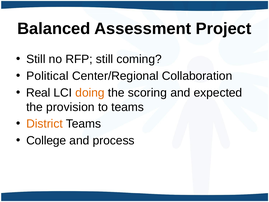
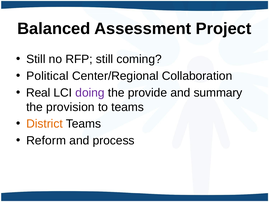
doing colour: orange -> purple
scoring: scoring -> provide
expected: expected -> summary
College: College -> Reform
